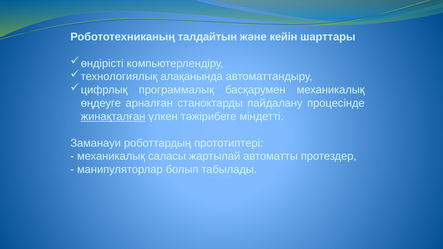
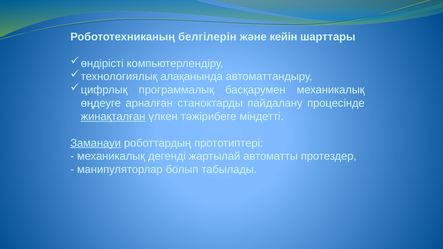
талдайтын: талдайтын -> белгілерін
Заманауи underline: none -> present
саласы: саласы -> дегенді
